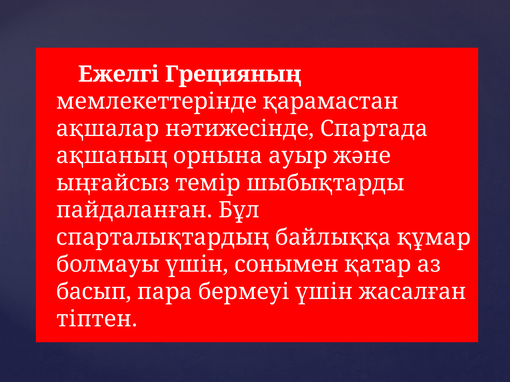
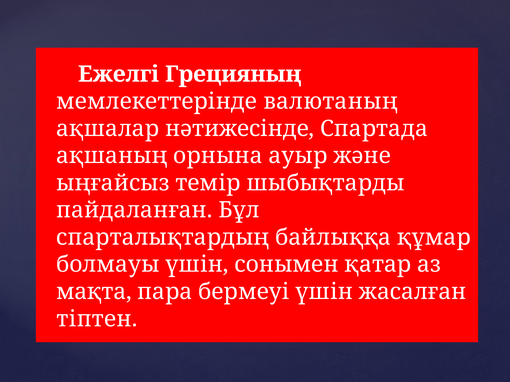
қарамастан: қарамастан -> валютаның
басып: басып -> мақта
